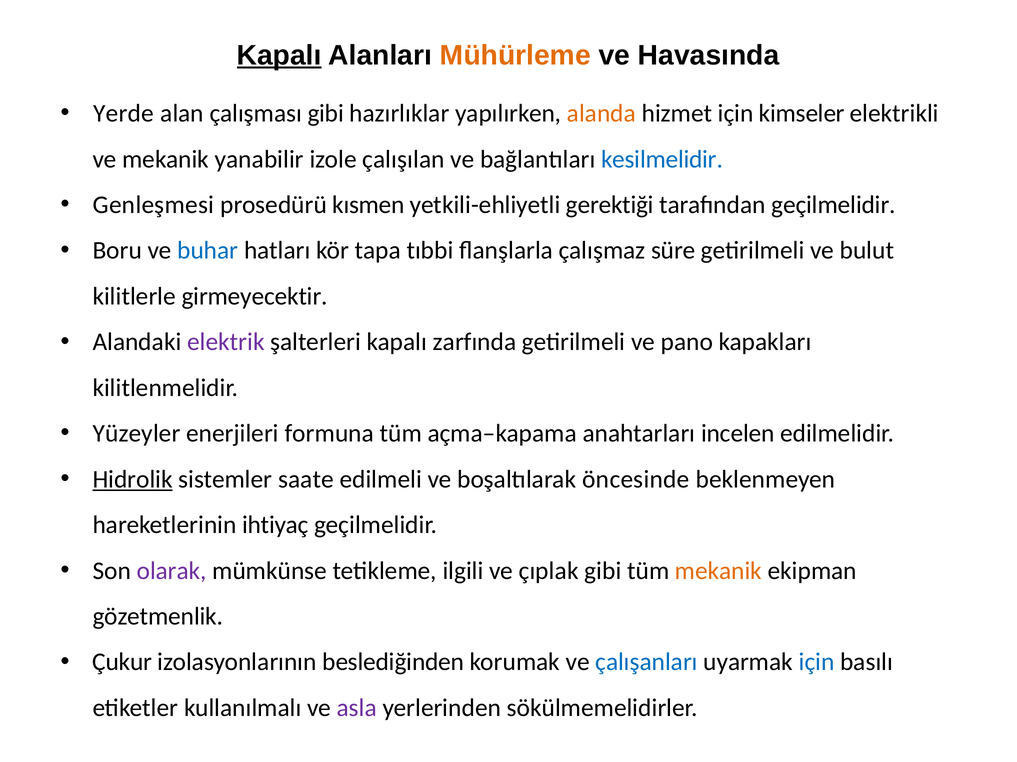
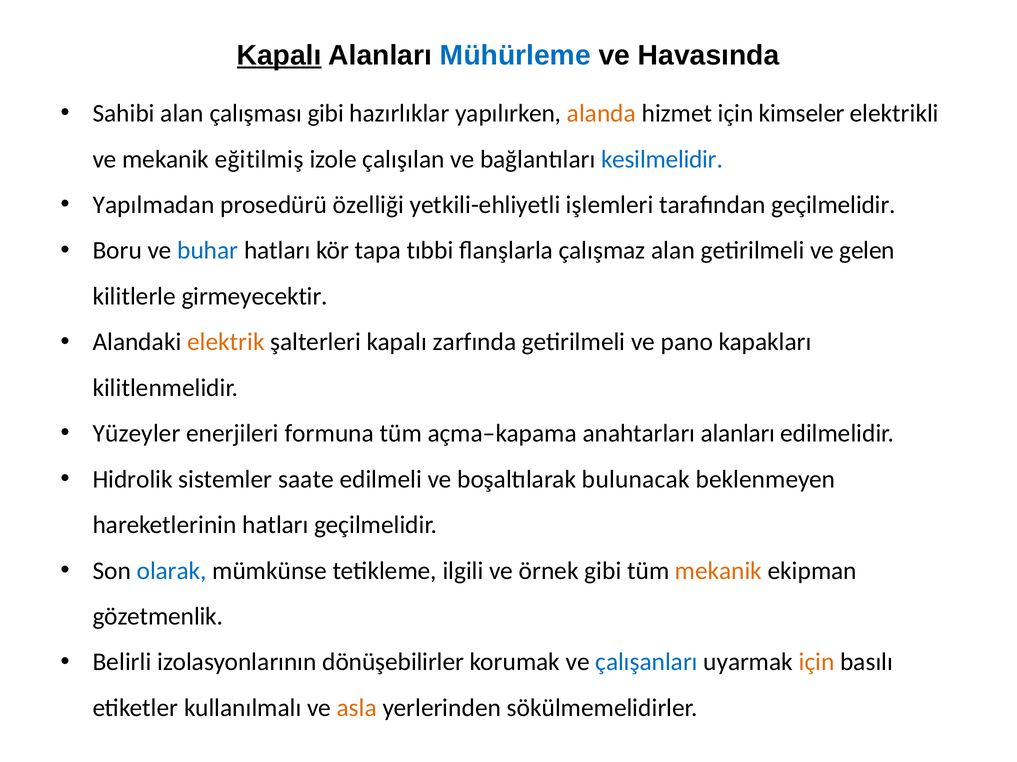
Mühürleme colour: orange -> blue
Yerde: Yerde -> Sahibi
yanabilir: yanabilir -> eğitilmiş
Genleşmesi: Genleşmesi -> Yapılmadan
kısmen: kısmen -> özelliği
gerektiği: gerektiği -> işlemleri
çalışmaz süre: süre -> alan
bulut: bulut -> gelen
elektrik colour: purple -> orange
anahtarları incelen: incelen -> alanları
Hidrolik underline: present -> none
öncesinde: öncesinde -> bulunacak
hareketlerinin ihtiyaç: ihtiyaç -> hatları
olarak colour: purple -> blue
çıplak: çıplak -> örnek
Çukur: Çukur -> Belirli
beslediğinden: beslediğinden -> dönüşebilirler
için at (817, 663) colour: blue -> orange
asla colour: purple -> orange
